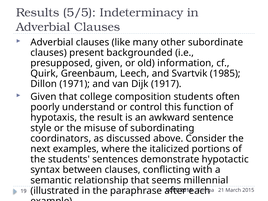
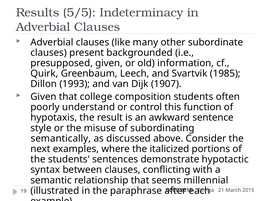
1971: 1971 -> 1993
1917: 1917 -> 1907
coordinators: coordinators -> semantically
